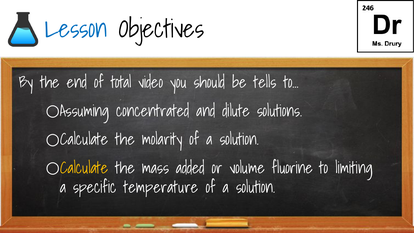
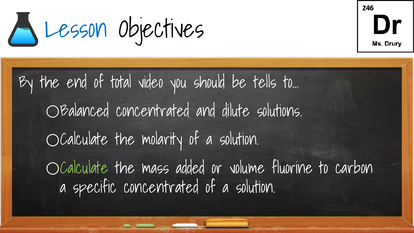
Assuming: Assuming -> Balanced
Calculate at (84, 168) colour: yellow -> light green
limiting: limiting -> carbon
specific temperature: temperature -> concentrated
